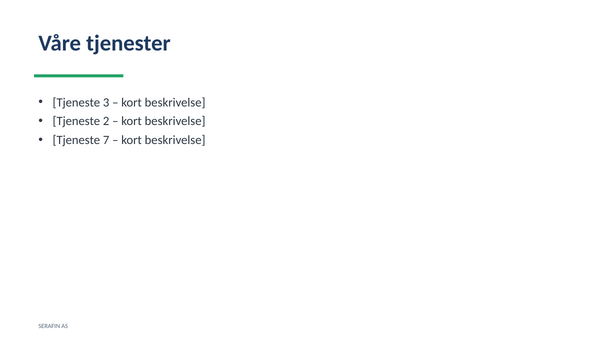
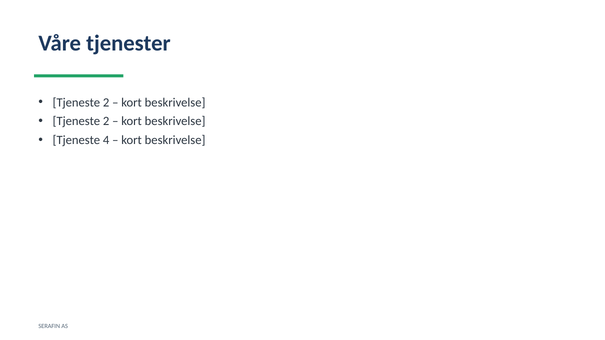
3 at (106, 102): 3 -> 2
7: 7 -> 4
